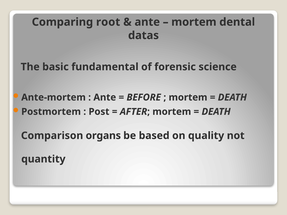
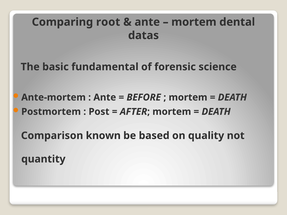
organs: organs -> known
